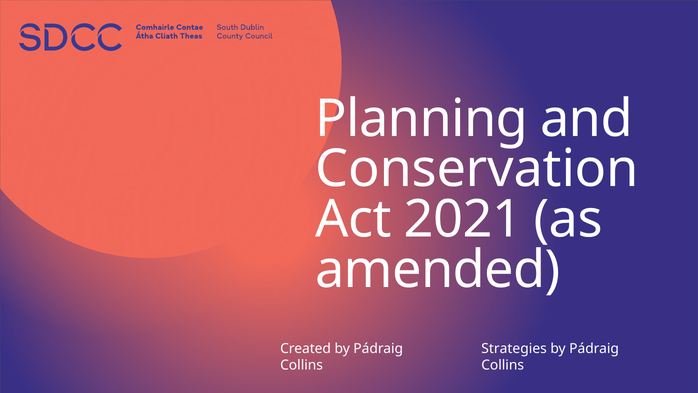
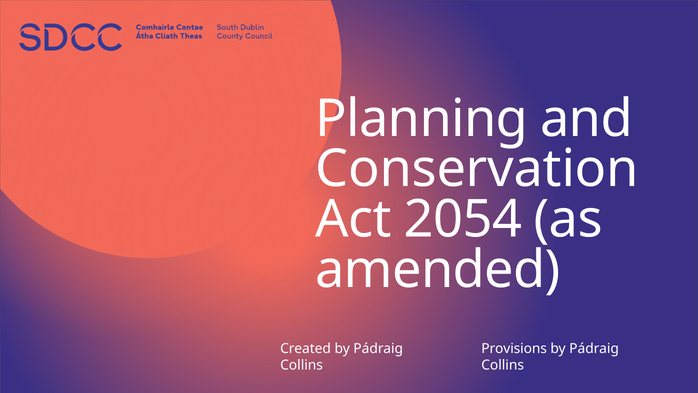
2021: 2021 -> 2054
Strategies: Strategies -> Provisions
